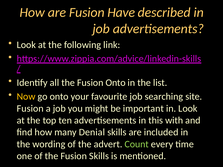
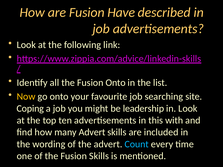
Fusion at (30, 109): Fusion -> Coping
important: important -> leadership
many Denial: Denial -> Advert
Count colour: light green -> light blue
